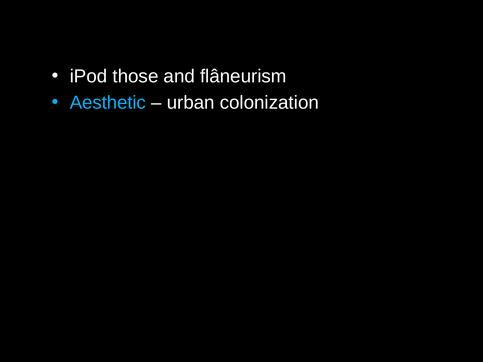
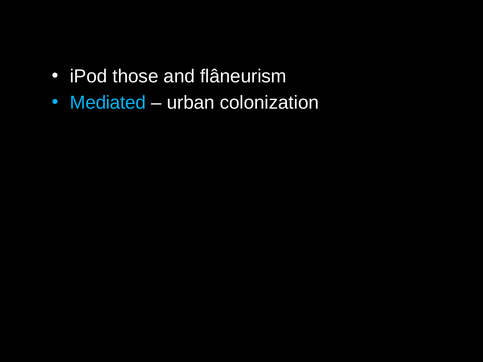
Aesthetic: Aesthetic -> Mediated
